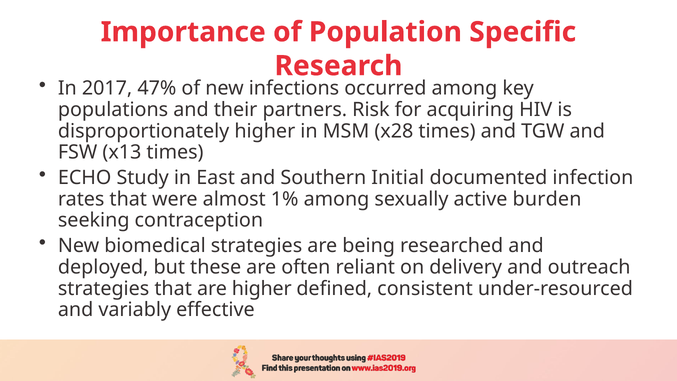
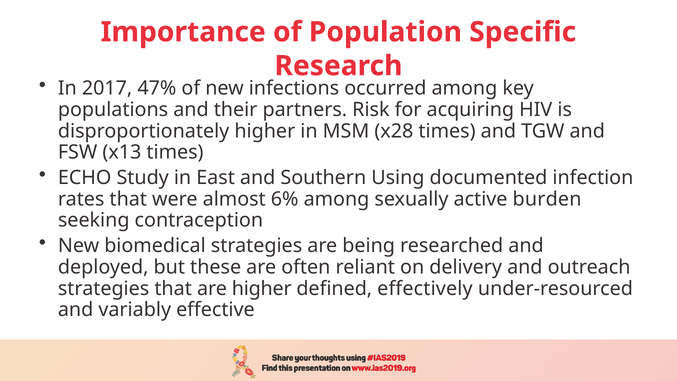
Initial: Initial -> Using
1%: 1% -> 6%
consistent: consistent -> effectively
